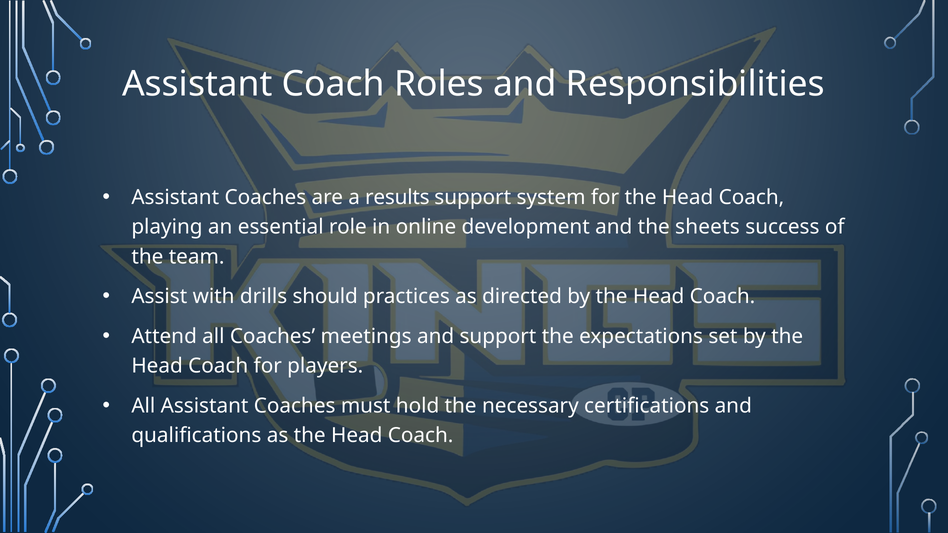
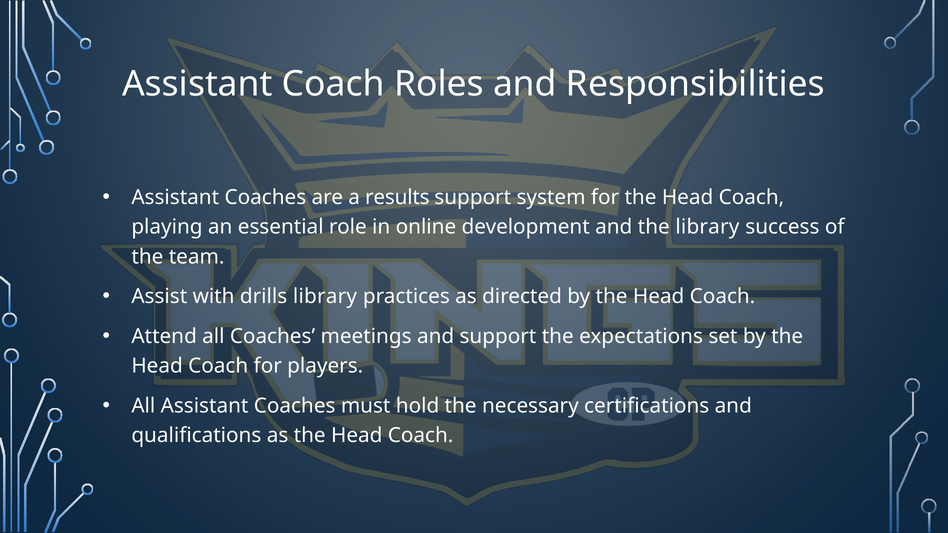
the sheets: sheets -> library
drills should: should -> library
